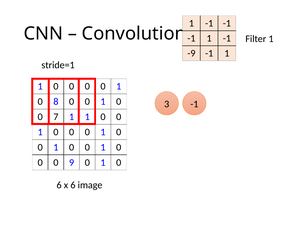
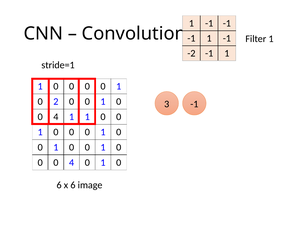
-9: -9 -> -2
8: 8 -> 2
7 at (56, 117): 7 -> 4
9 at (72, 162): 9 -> 4
